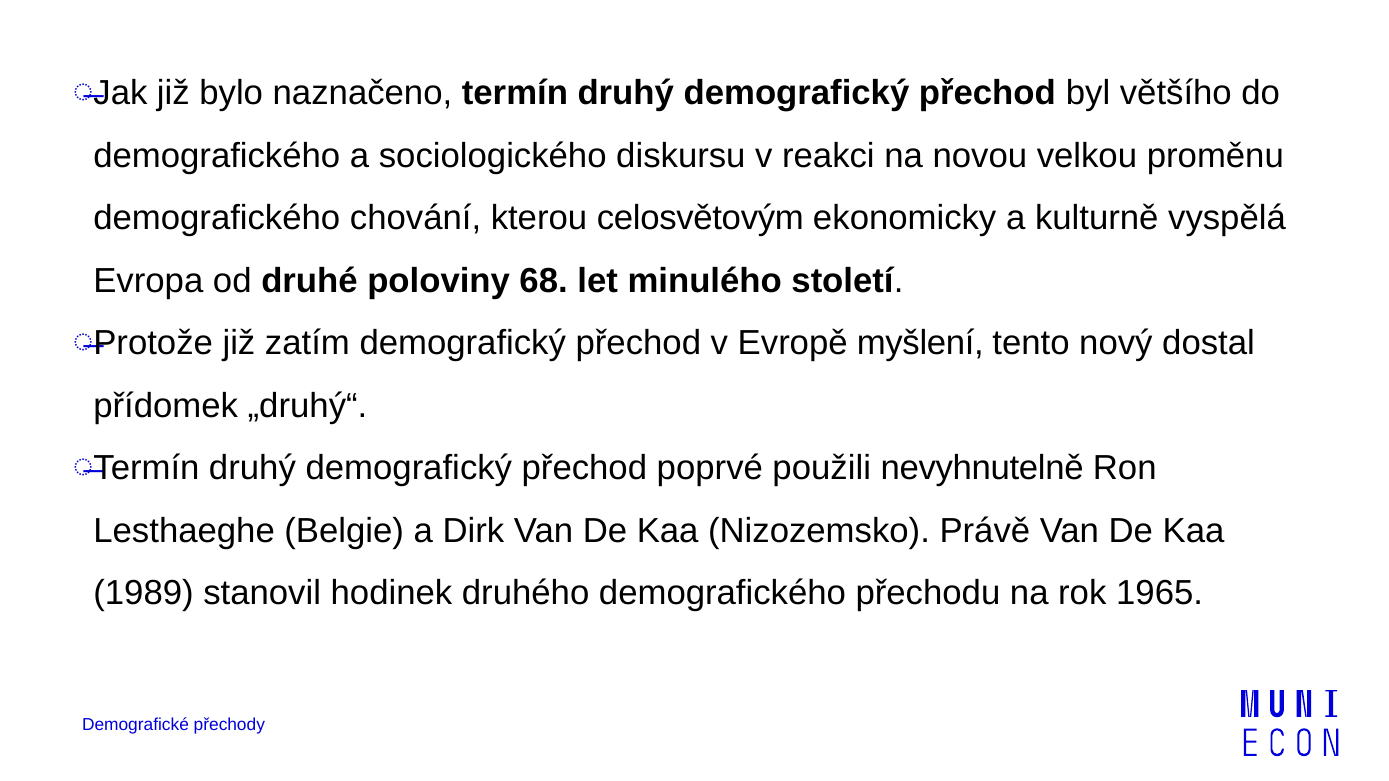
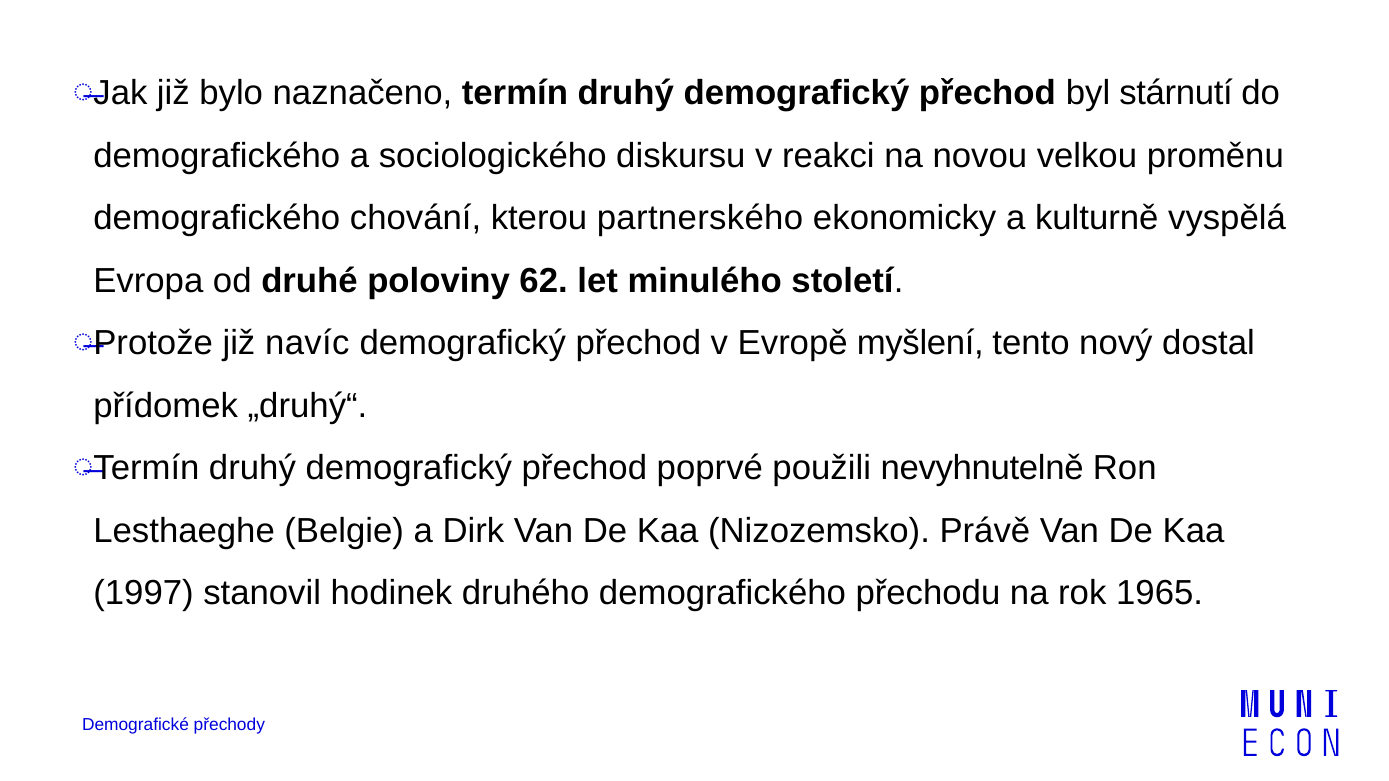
většího: většího -> stárnutí
celosvětovým: celosvětovým -> partnerského
68: 68 -> 62
zatím: zatím -> navíc
1989: 1989 -> 1997
